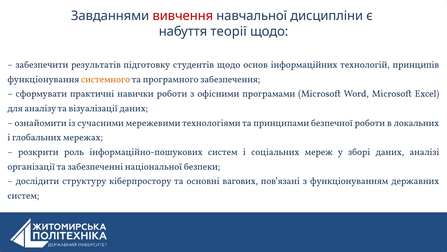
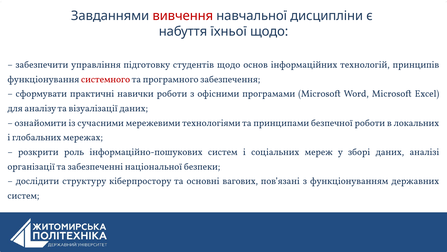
теорії: теорії -> їхньої
результатів: результатів -> управління
системного colour: orange -> red
